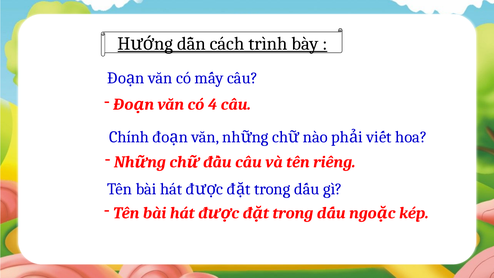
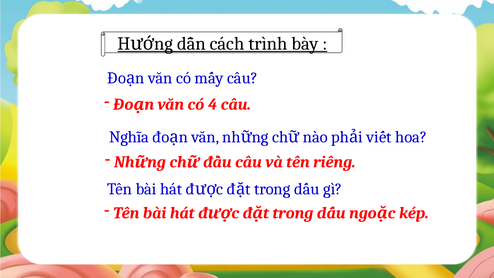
Chính: Chính -> Nghĩa
